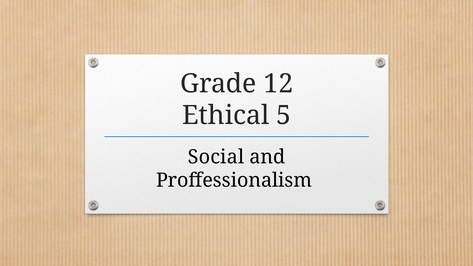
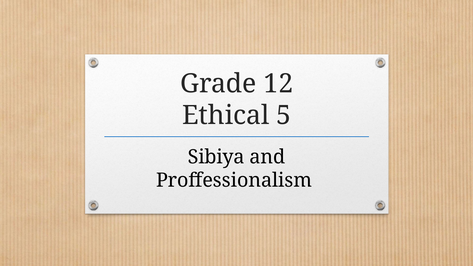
Social: Social -> Sibiya
